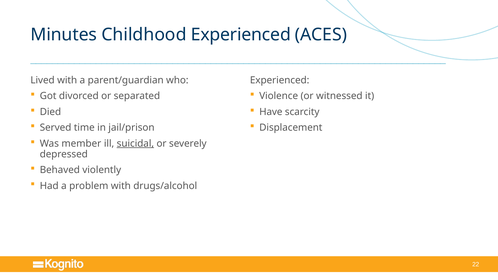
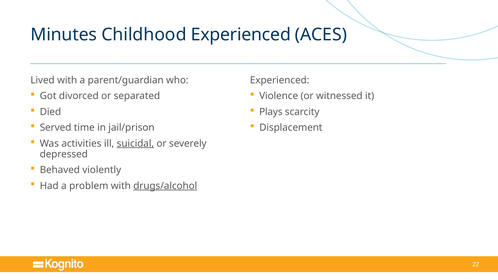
Have: Have -> Plays
member: member -> activities
drugs/alcohol underline: none -> present
